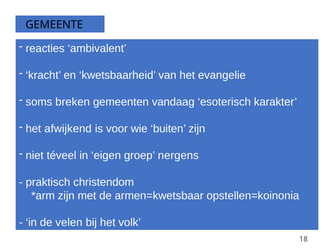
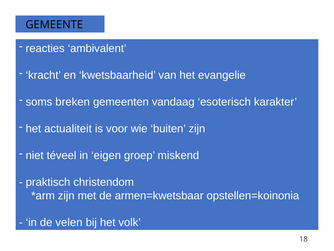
afwijkend: afwijkend -> actualiteit
nergens: nergens -> miskend
